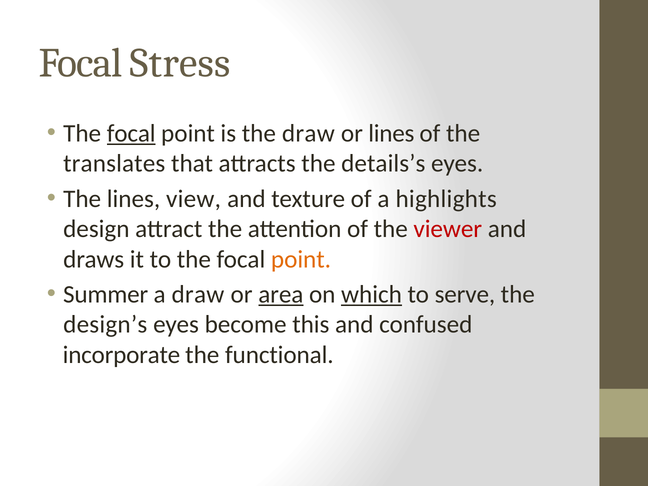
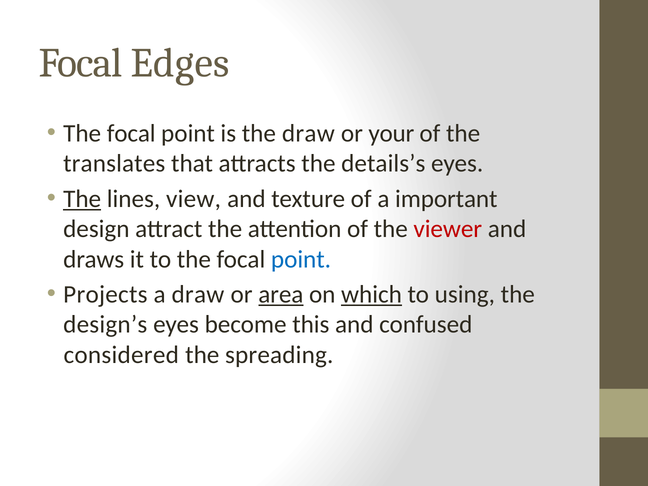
Stress: Stress -> Edges
focal at (131, 133) underline: present -> none
or lines: lines -> your
The at (82, 199) underline: none -> present
highlights: highlights -> important
point at (301, 259) colour: orange -> blue
Summer: Summer -> Projects
serve: serve -> using
incorporate: incorporate -> considered
functional: functional -> spreading
